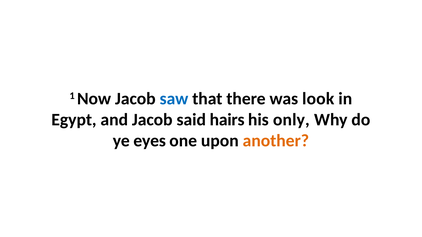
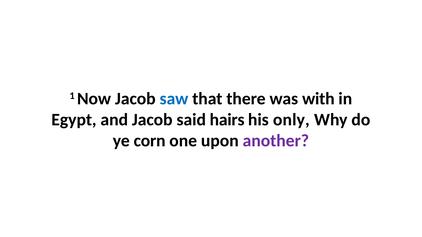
look: look -> with
eyes: eyes -> corn
another colour: orange -> purple
